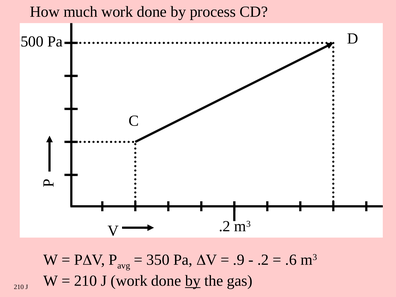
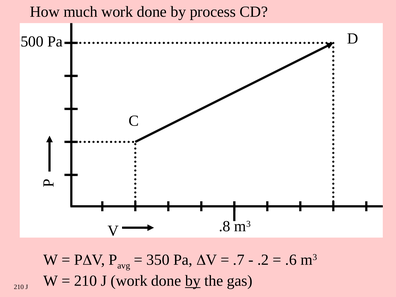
.2 at (225, 226): .2 -> .8
.9: .9 -> .7
